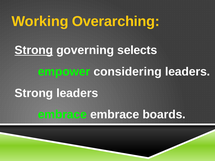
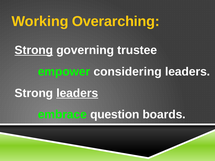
selects: selects -> trustee
leaders at (77, 93) underline: none -> present
embrace embrace: embrace -> question
